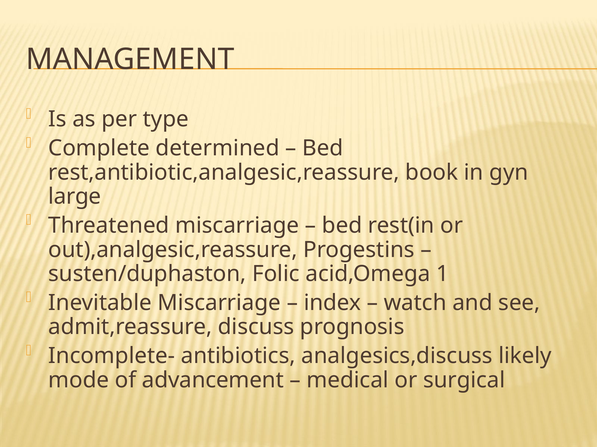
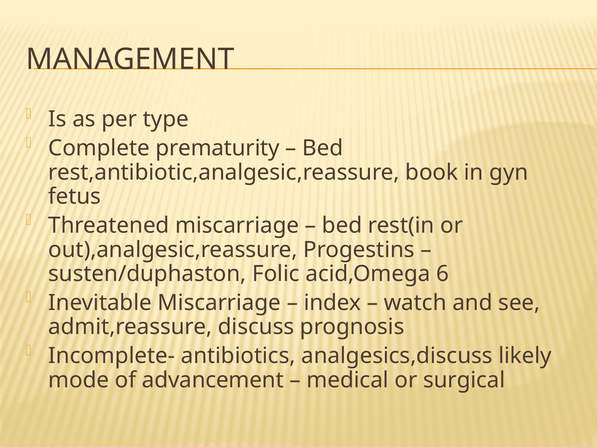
determined: determined -> prematurity
large: large -> fetus
1: 1 -> 6
